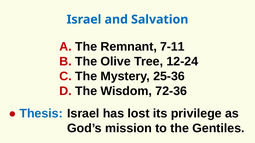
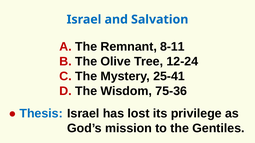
7-11: 7-11 -> 8-11
25-36: 25-36 -> 25-41
72-36: 72-36 -> 75-36
